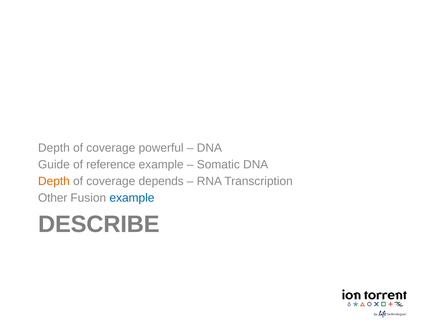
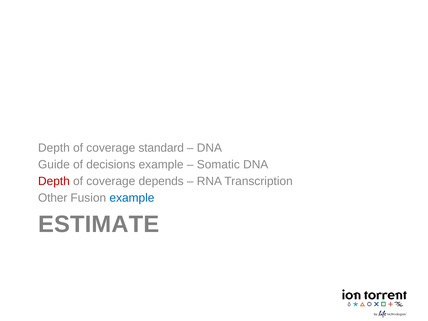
powerful: powerful -> standard
reference: reference -> decisions
Depth at (54, 181) colour: orange -> red
DESCRIBE: DESCRIBE -> ESTIMATE
